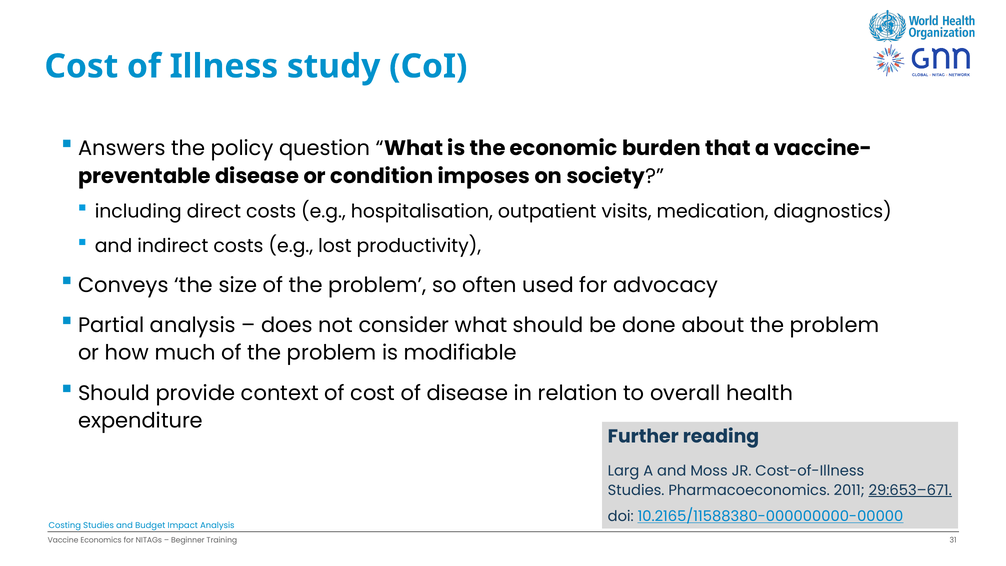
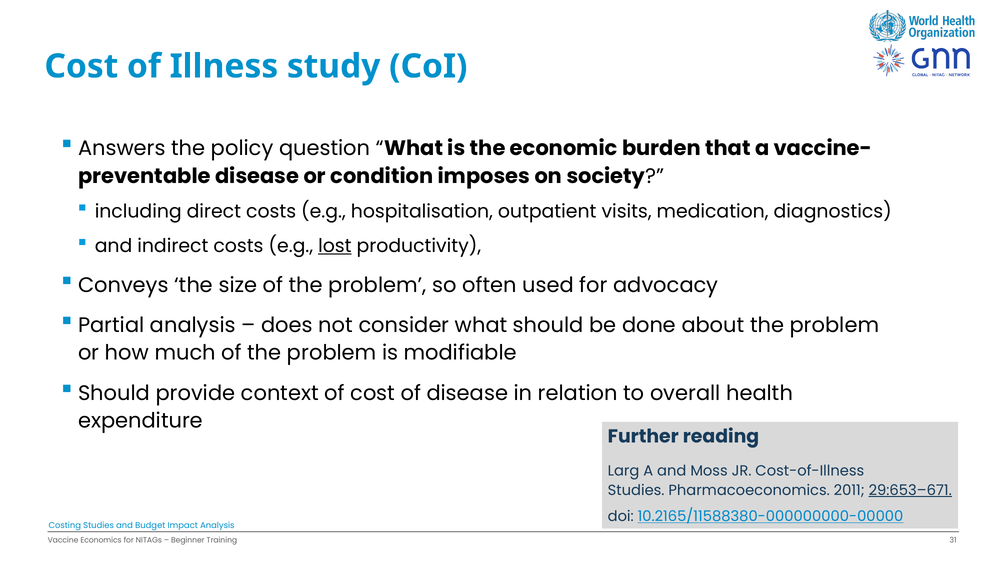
lost underline: none -> present
